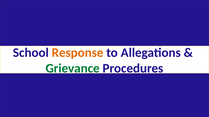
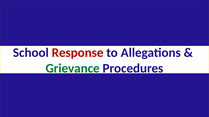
Response colour: orange -> red
